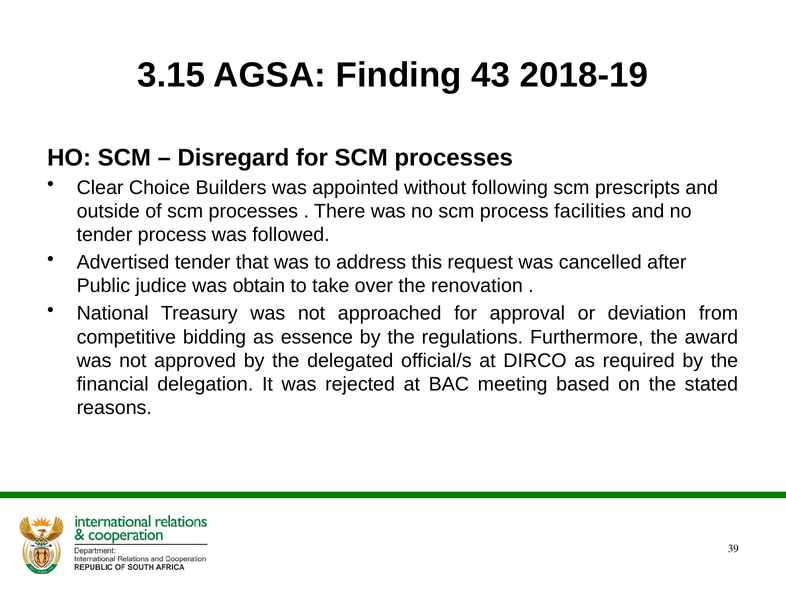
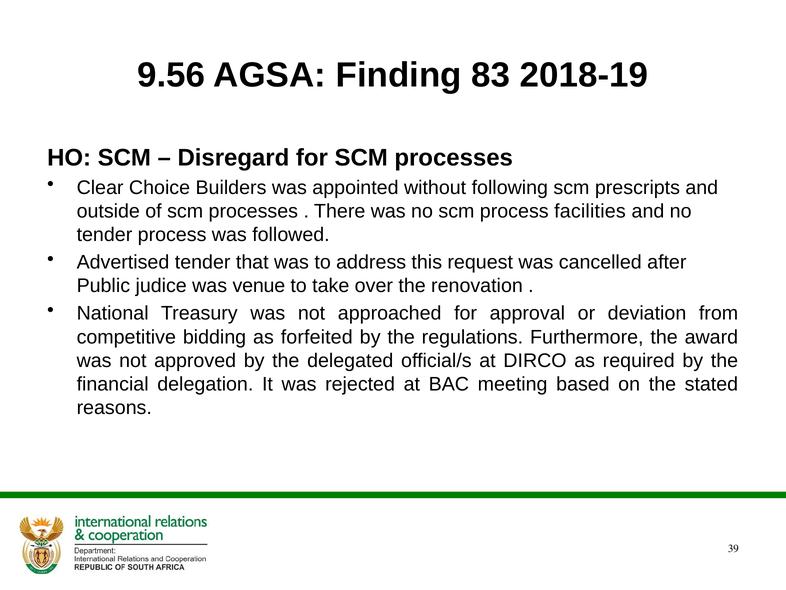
3.15: 3.15 -> 9.56
43: 43 -> 83
obtain: obtain -> venue
essence: essence -> forfeited
